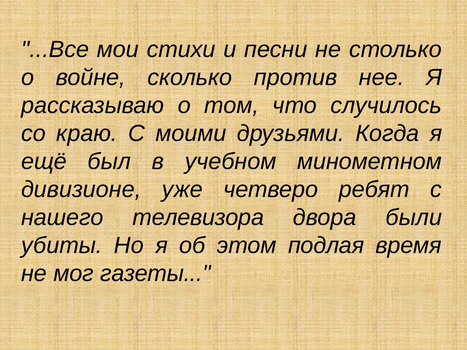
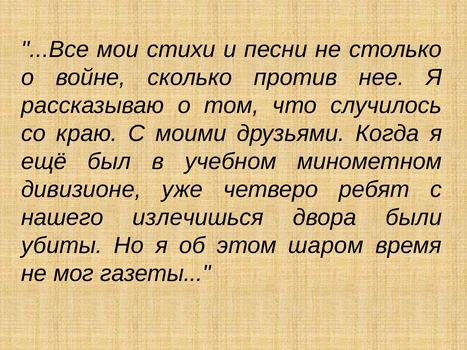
телевизора: телевизора -> излечишься
подлая: подлая -> шаром
